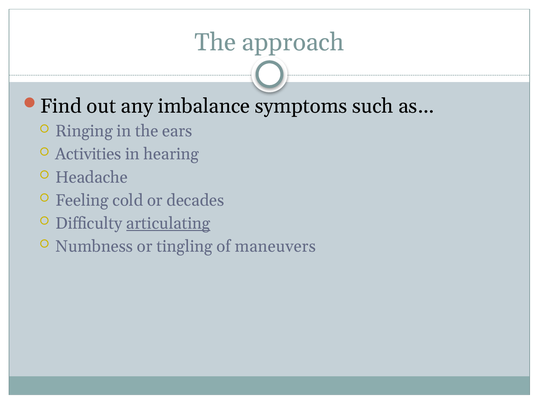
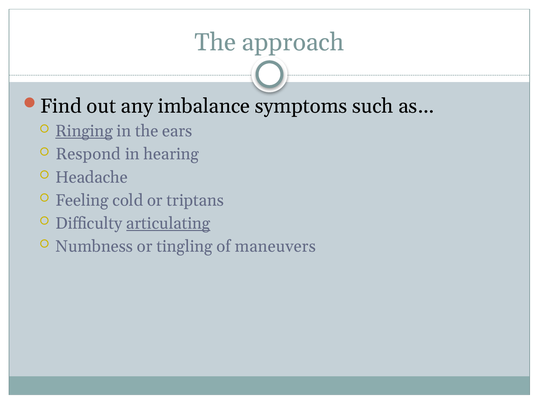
Ringing underline: none -> present
Activities: Activities -> Respond
decades: decades -> triptans
